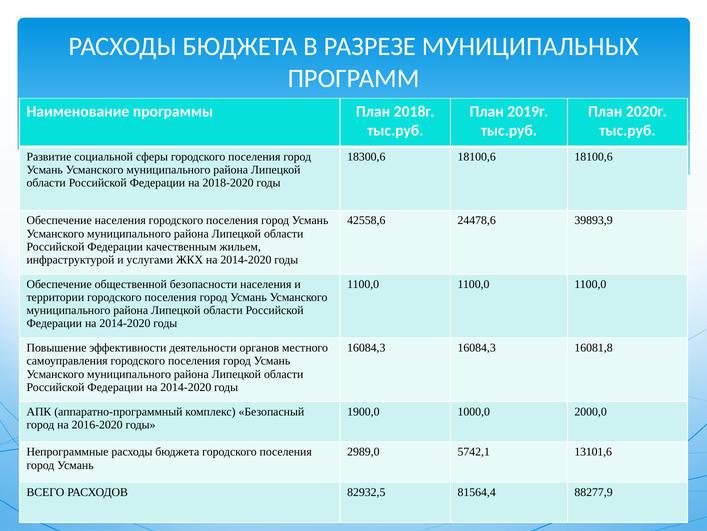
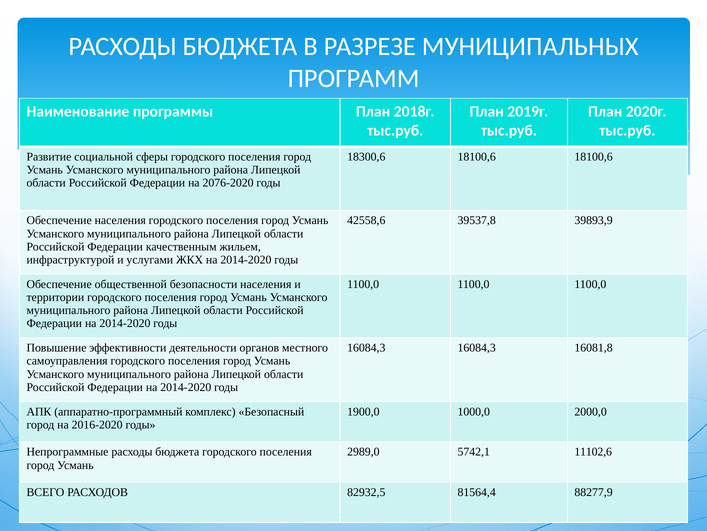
2018-2020: 2018-2020 -> 2076-2020
24478,6: 24478,6 -> 39537,8
13101,6: 13101,6 -> 11102,6
